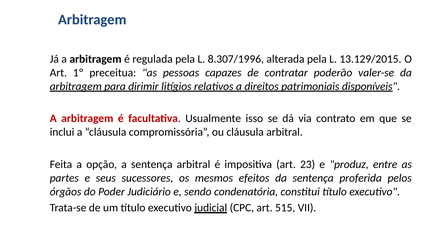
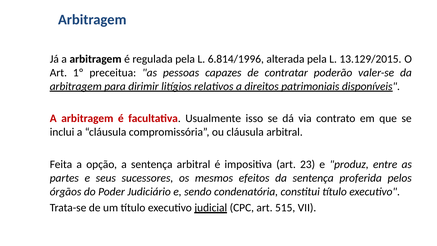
8.307/1996: 8.307/1996 -> 6.814/1996
